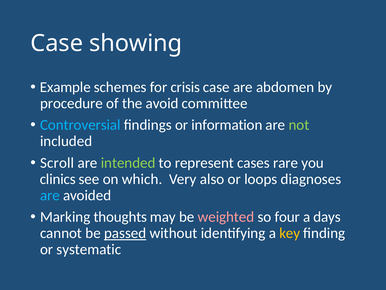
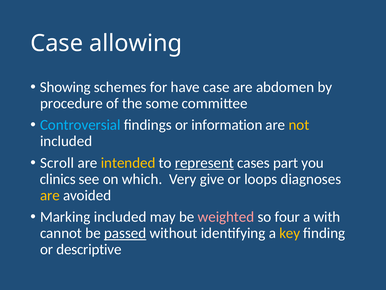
showing: showing -> allowing
Example: Example -> Showing
crisis: crisis -> have
avoid: avoid -> some
not colour: light green -> yellow
intended colour: light green -> yellow
represent underline: none -> present
rare: rare -> part
also: also -> give
are at (50, 195) colour: light blue -> yellow
Marking thoughts: thoughts -> included
days: days -> with
systematic: systematic -> descriptive
